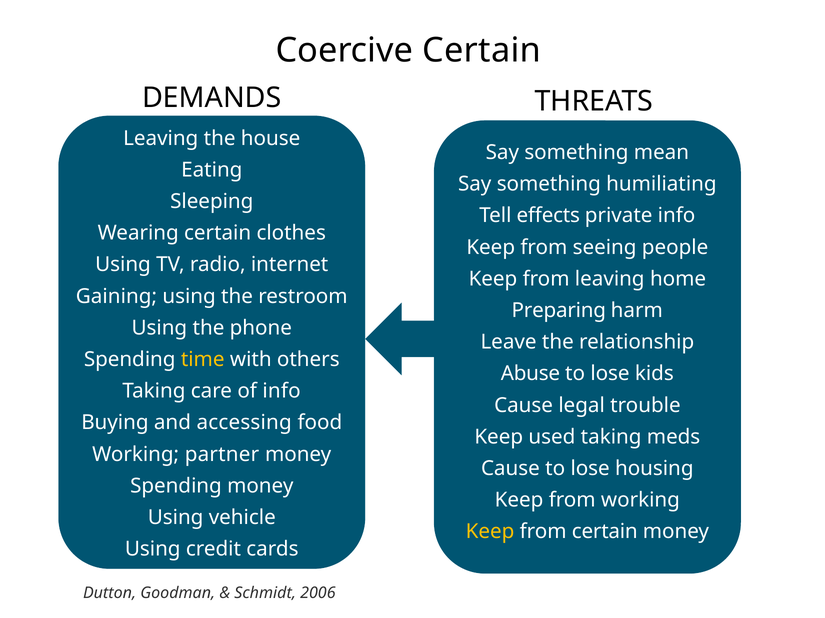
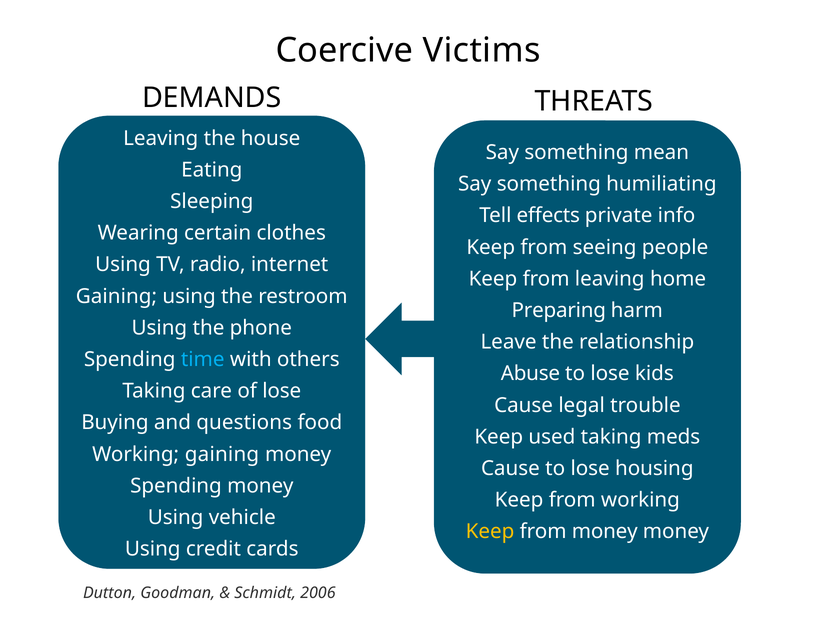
Coercive Certain: Certain -> Victims
time colour: yellow -> light blue
of info: info -> lose
accessing: accessing -> questions
Working partner: partner -> gaining
from certain: certain -> money
